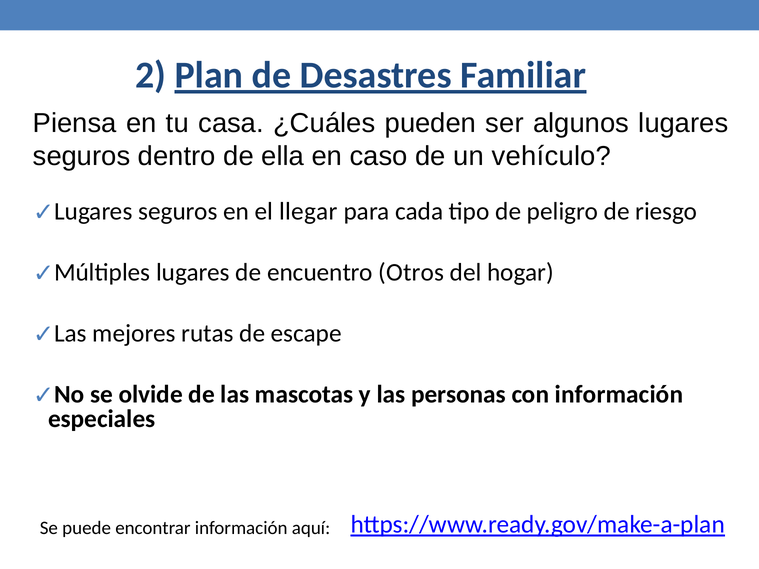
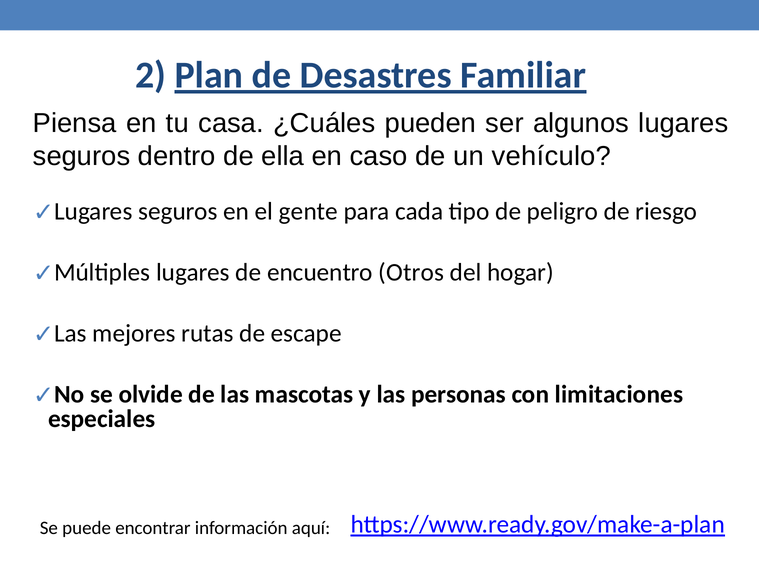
llegar: llegar -> gente
con información: información -> limitaciones
